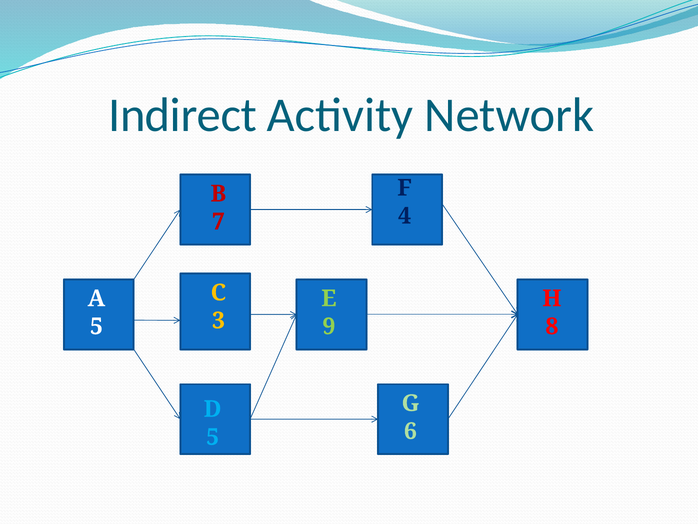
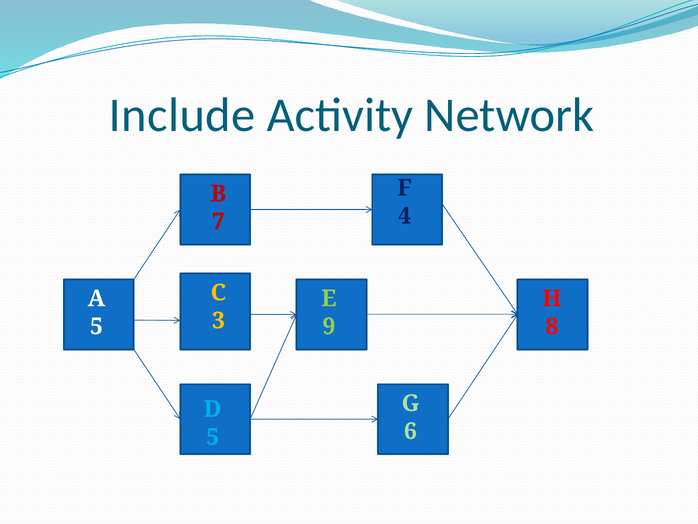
Indirect: Indirect -> Include
